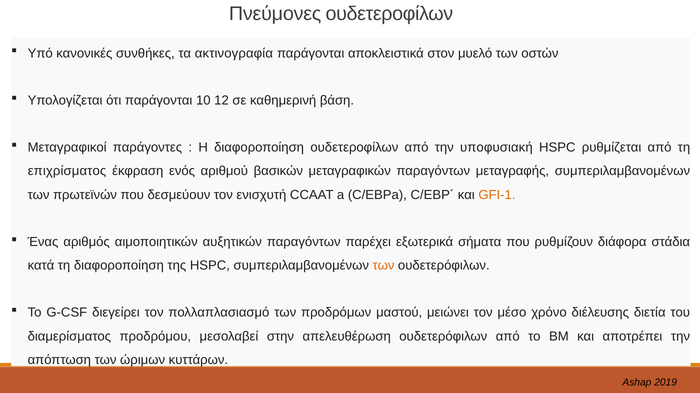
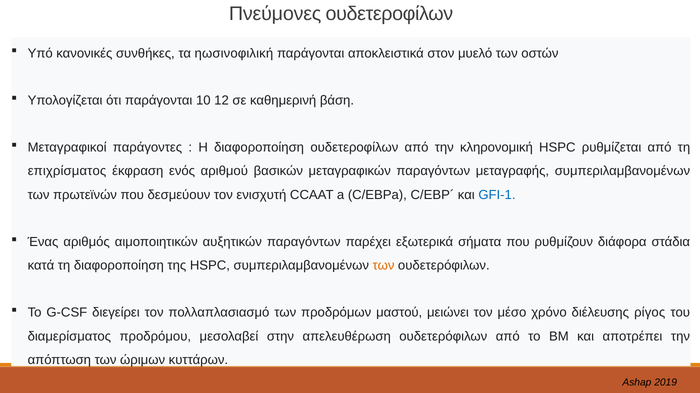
ακτινογραφία: ακτινογραφία -> ηωσινοφιλική
υποφυσιακή: υποφυσιακή -> κληρονομική
GFI-1 colour: orange -> blue
διετία: διετία -> ρίγος
